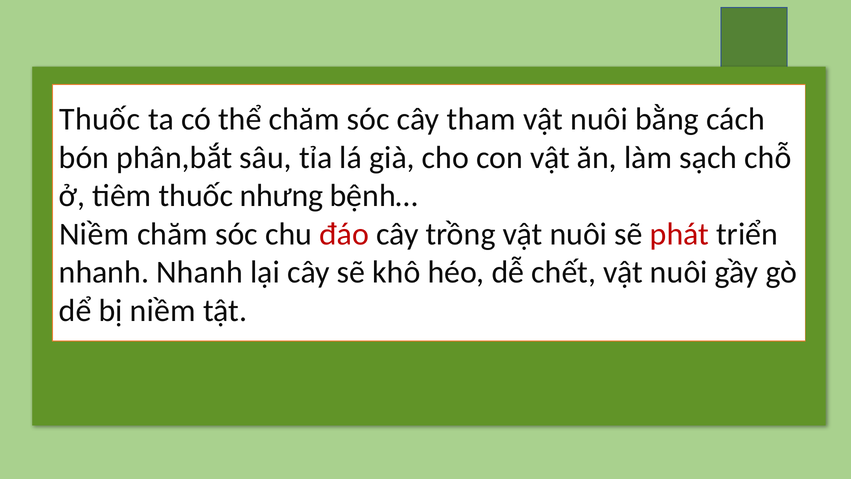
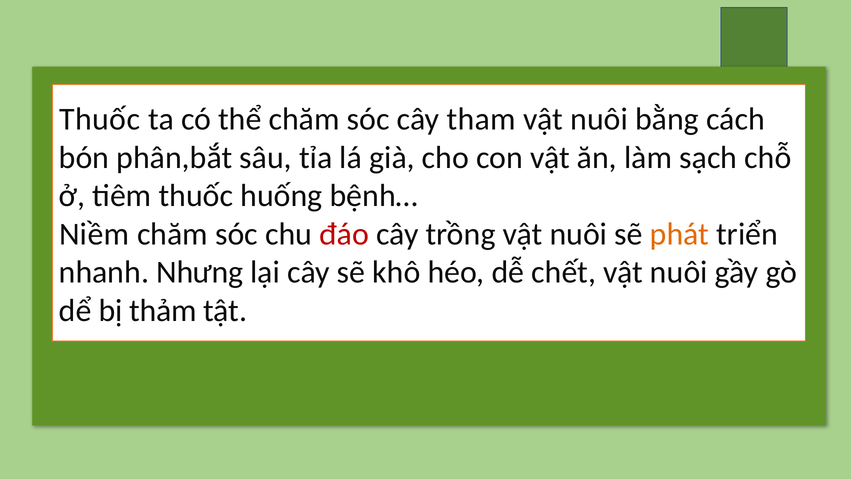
nhưng: nhưng -> huống
phát colour: red -> orange
nhanh Nhanh: Nhanh -> Nhưng
bị niềm: niềm -> thảm
